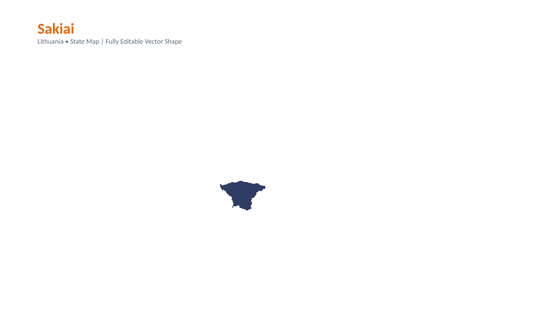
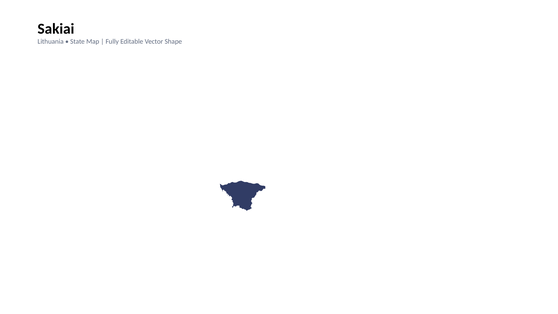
Sakiai colour: orange -> black
